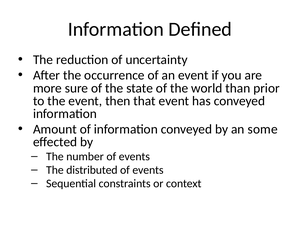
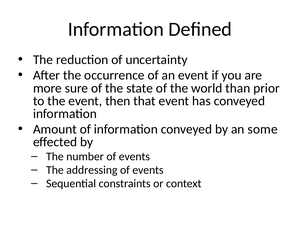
distributed: distributed -> addressing
